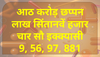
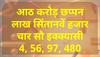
9: 9 -> 4
881: 881 -> 480
